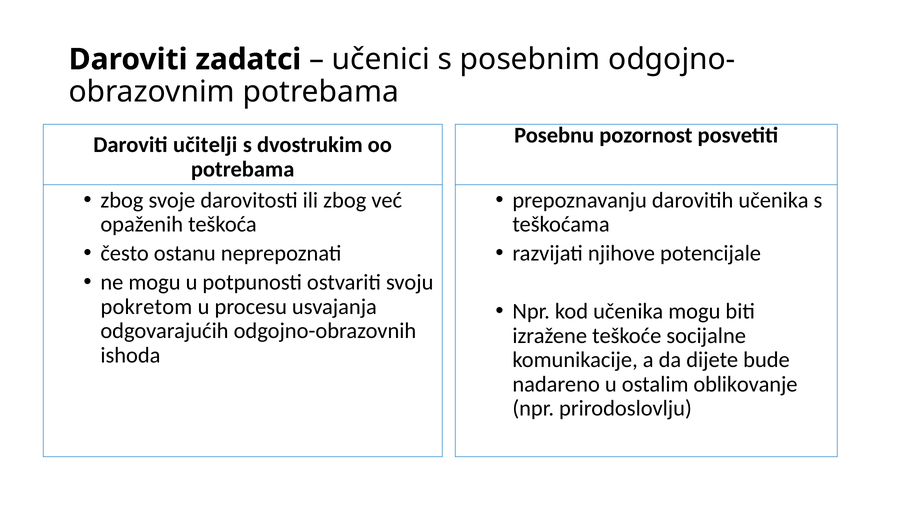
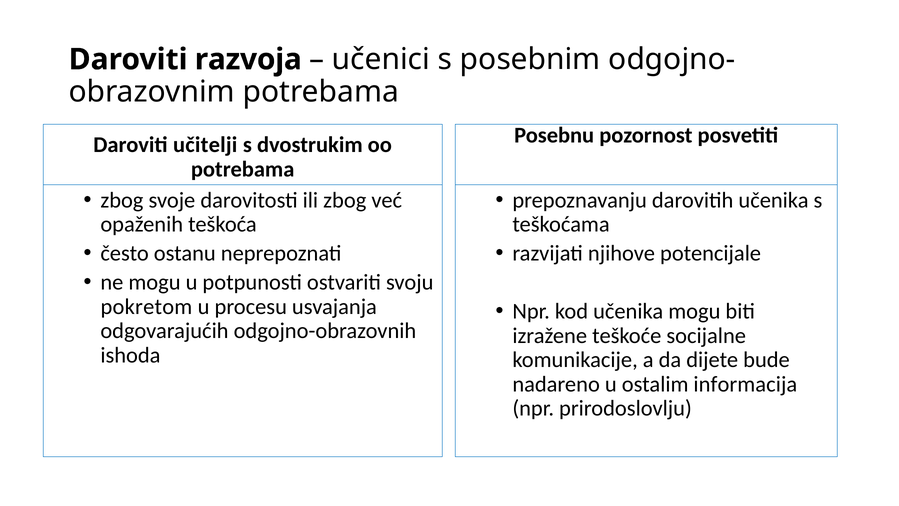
zadatci: zadatci -> razvoja
oblikovanje: oblikovanje -> informacija
